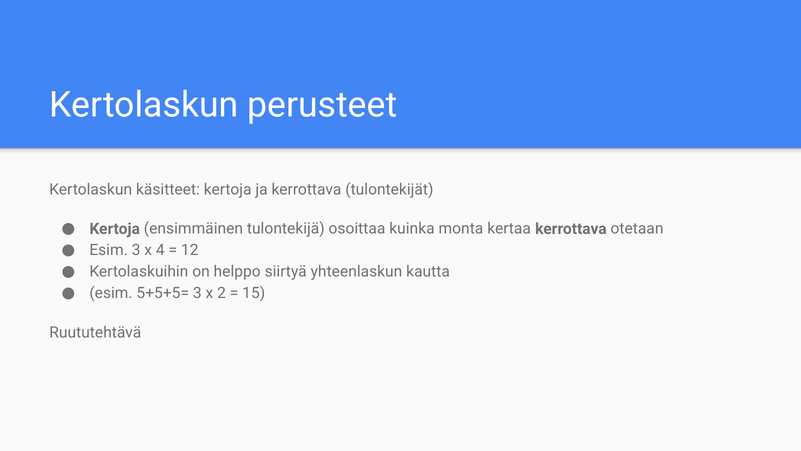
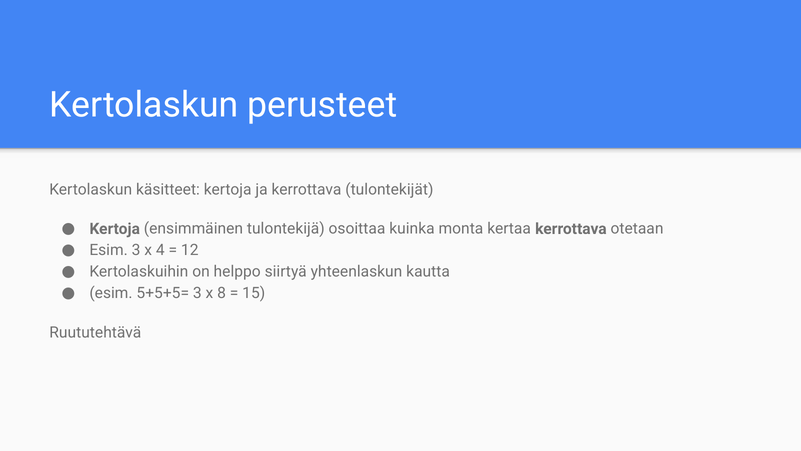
2: 2 -> 8
